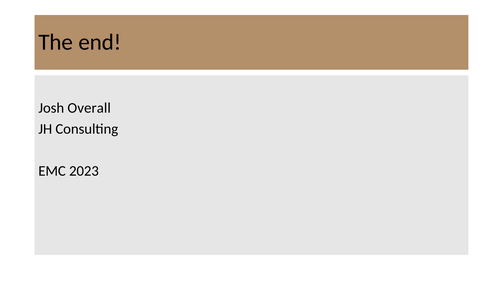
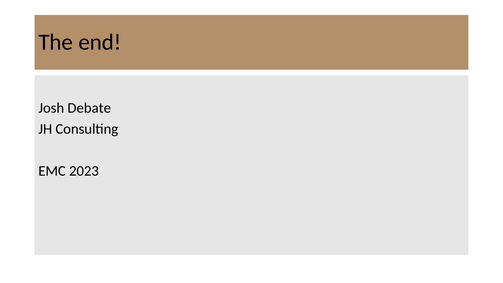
Overall: Overall -> Debate
